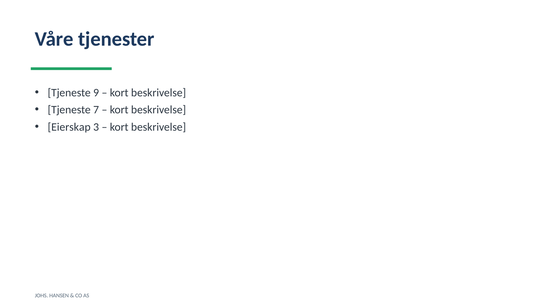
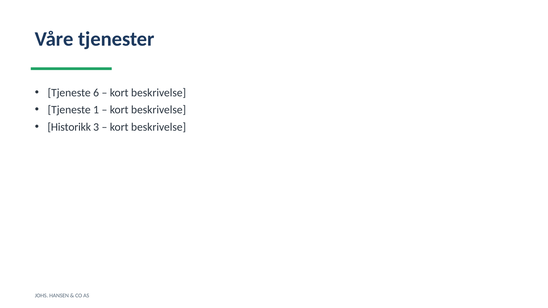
9: 9 -> 6
7: 7 -> 1
Eierskap: Eierskap -> Historikk
